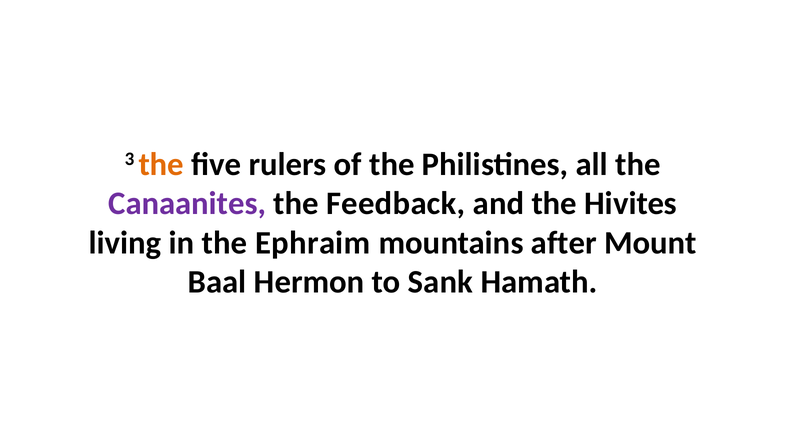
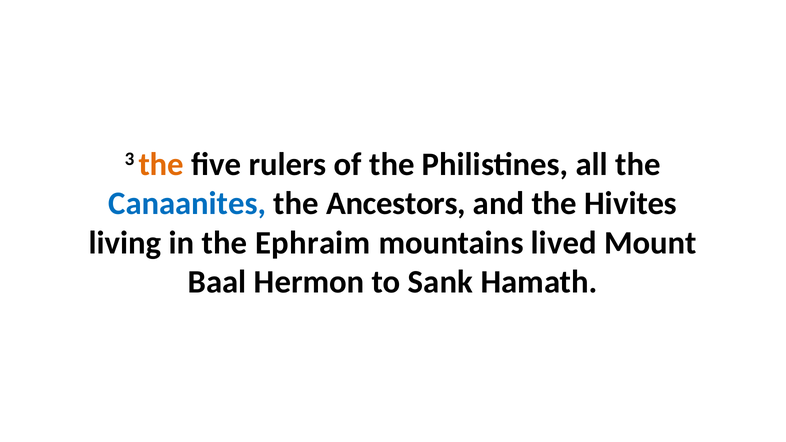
Canaanites colour: purple -> blue
Feedback: Feedback -> Ancestors
after: after -> lived
